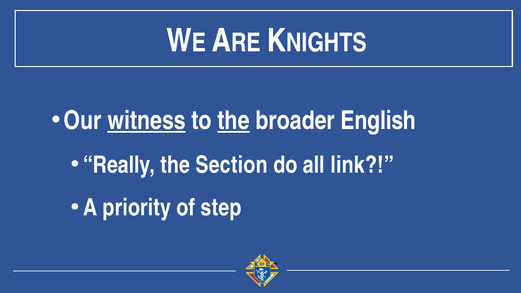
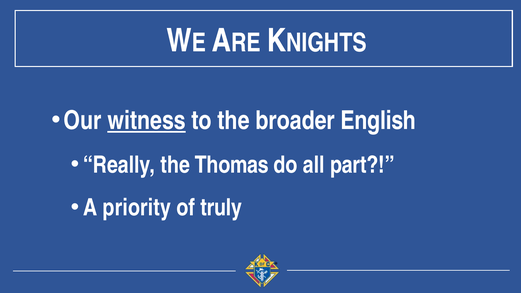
the at (234, 121) underline: present -> none
Section: Section -> Thomas
link: link -> part
step: step -> truly
